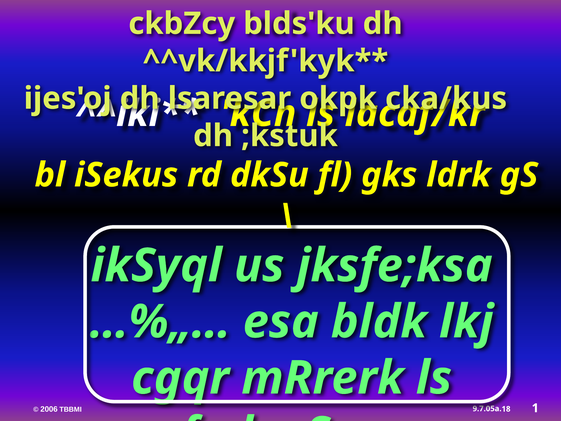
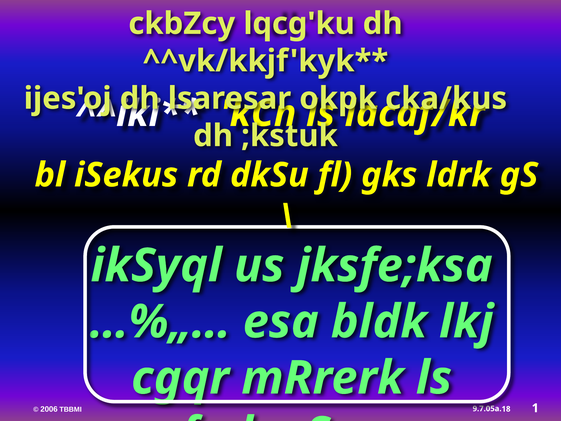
blds'ku: blds'ku -> lqcg'ku
